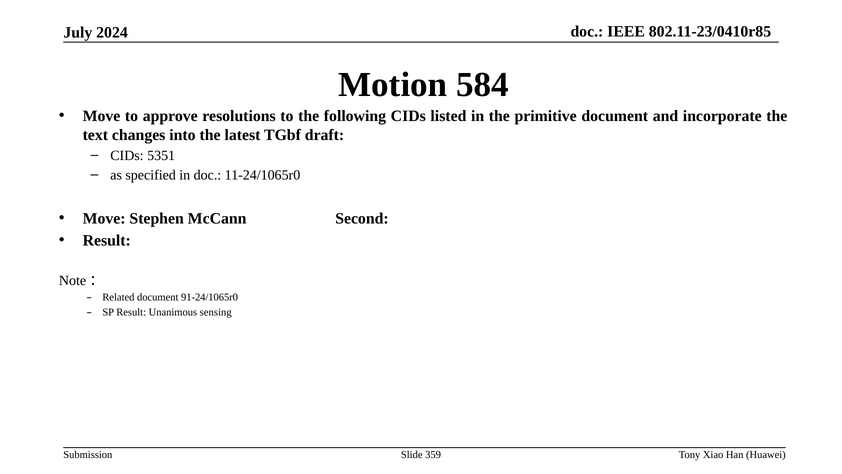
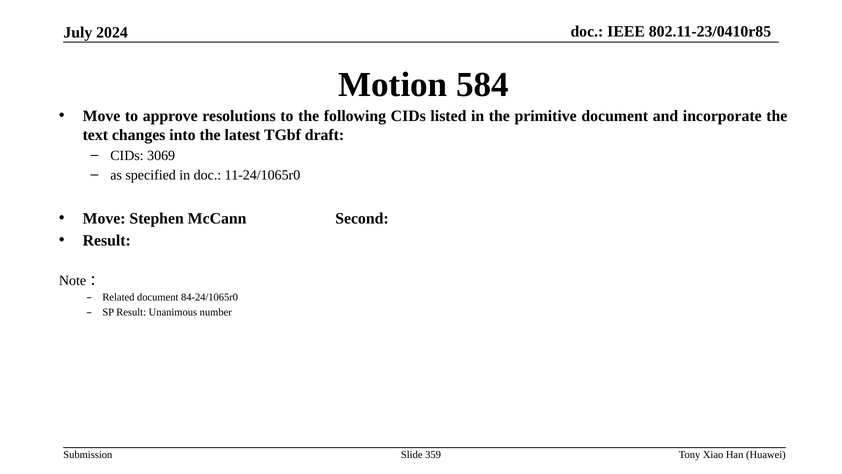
5351: 5351 -> 3069
91-24/1065r0: 91-24/1065r0 -> 84-24/1065r0
sensing: sensing -> number
